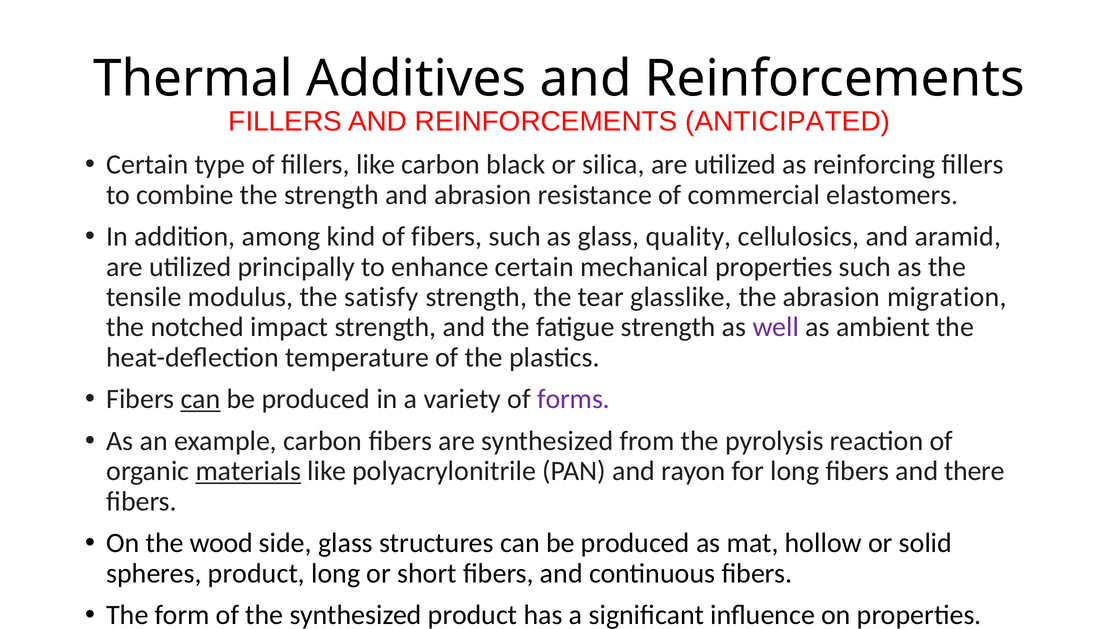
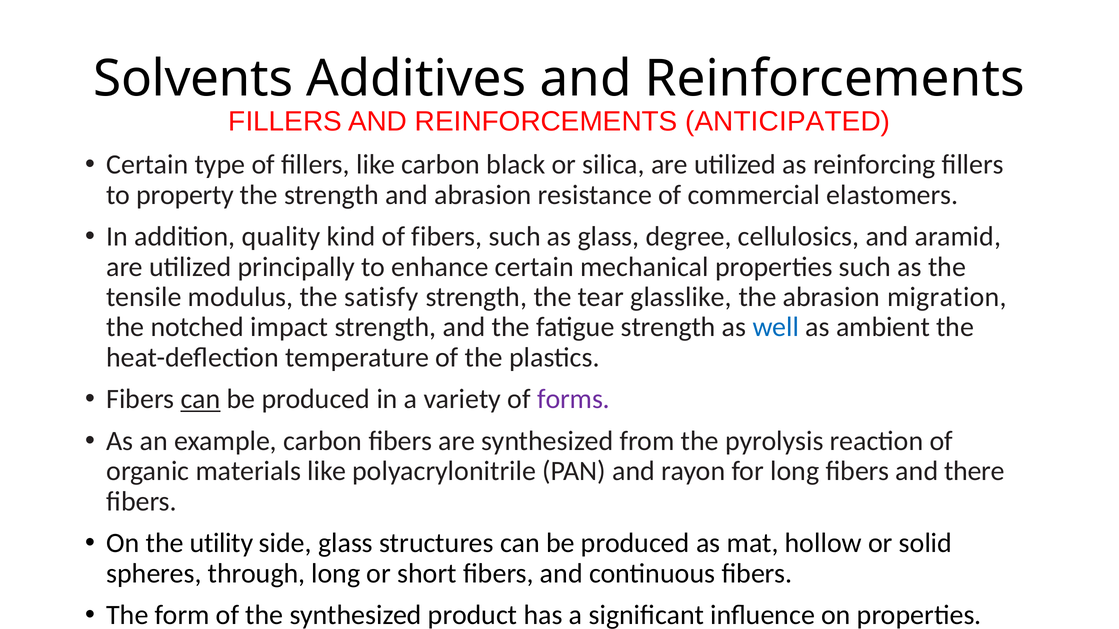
Thermal: Thermal -> Solvents
combine: combine -> property
among: among -> quality
quality: quality -> degree
well colour: purple -> blue
materials underline: present -> none
wood: wood -> utility
spheres product: product -> through
